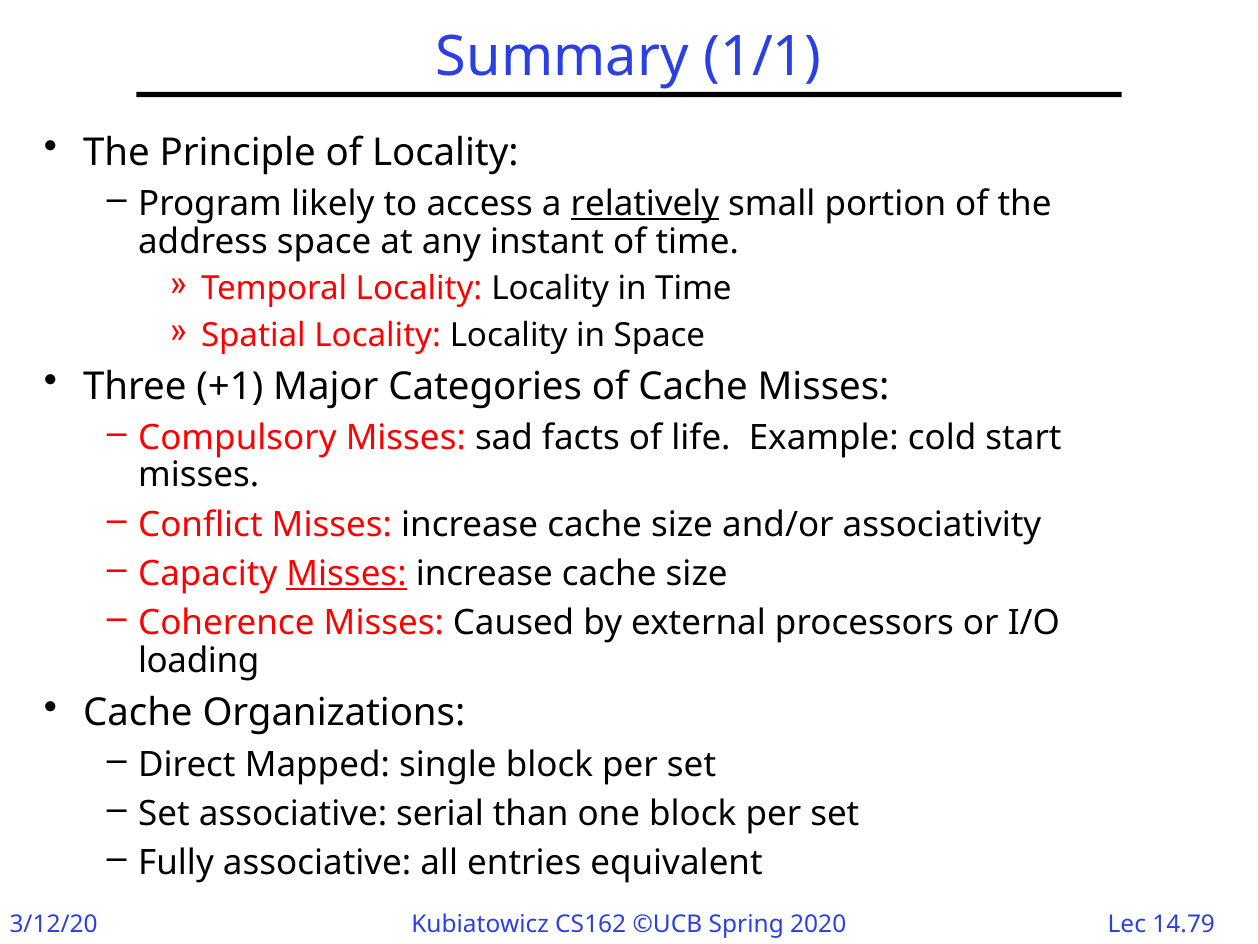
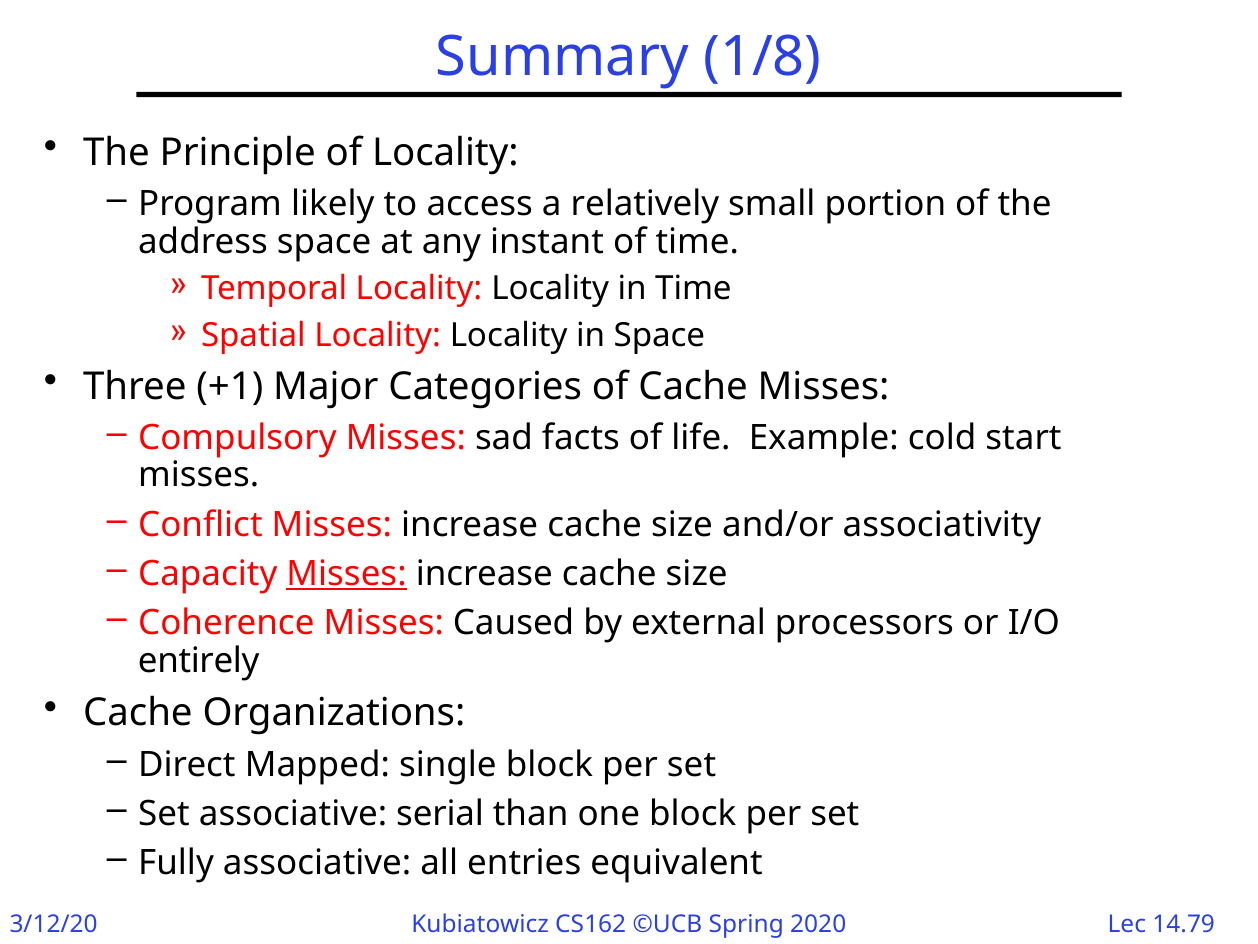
1/1: 1/1 -> 1/8
relatively underline: present -> none
loading: loading -> entirely
